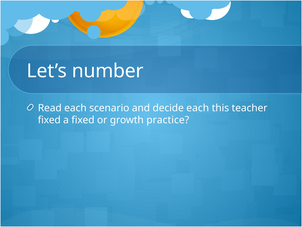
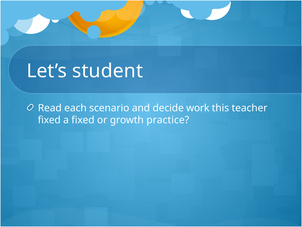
number: number -> student
decide each: each -> work
